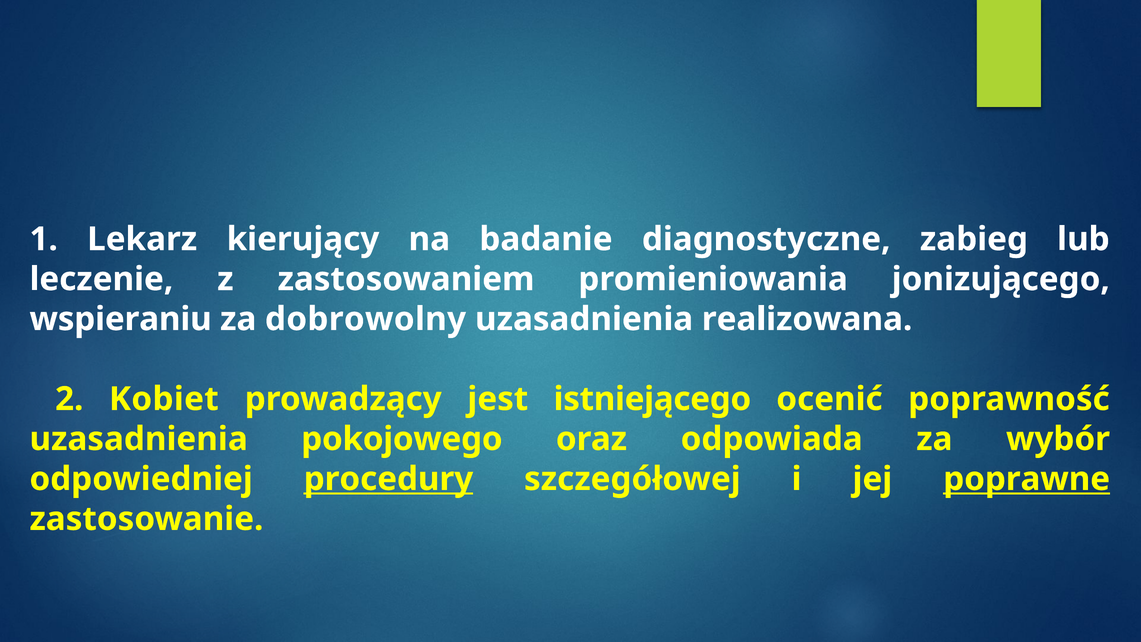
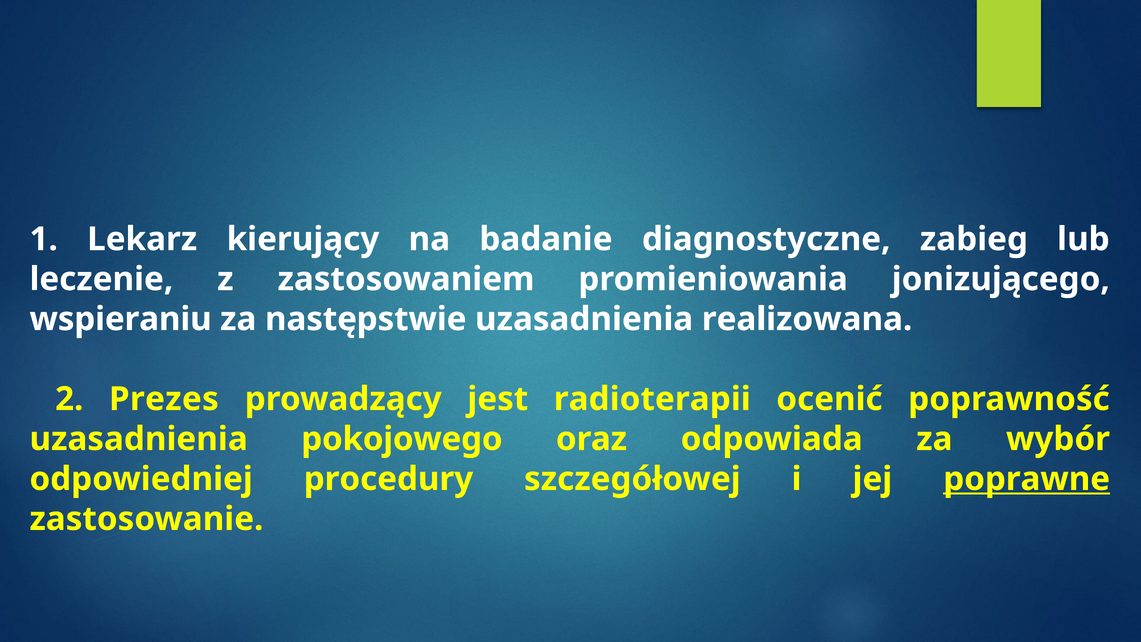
dobrowolny: dobrowolny -> następstwie
Kobiet: Kobiet -> Prezes
istniejącego: istniejącego -> radioterapii
procedury underline: present -> none
